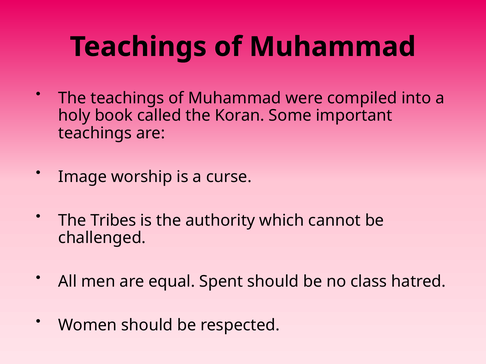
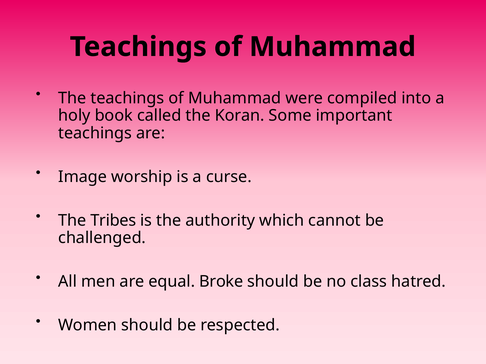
Spent: Spent -> Broke
